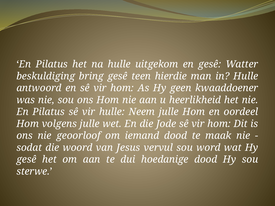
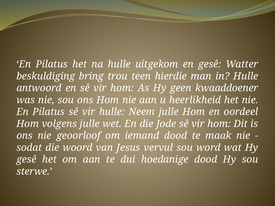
bring gesê: gesê -> trou
